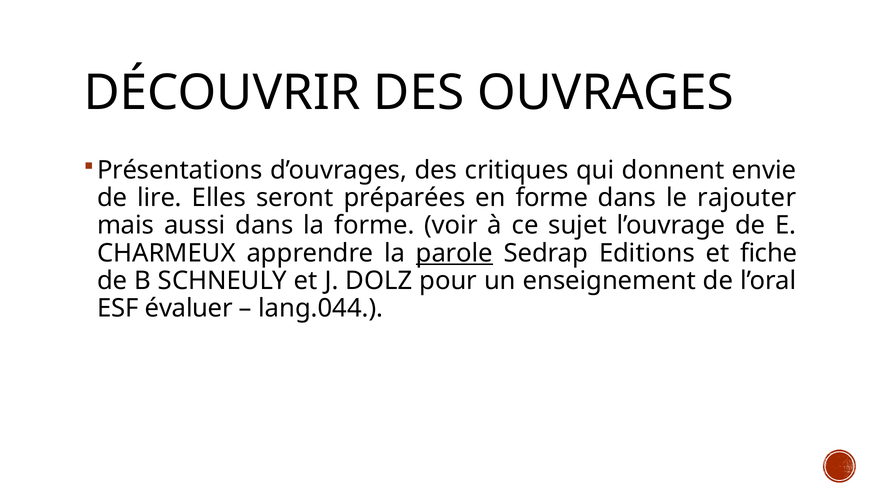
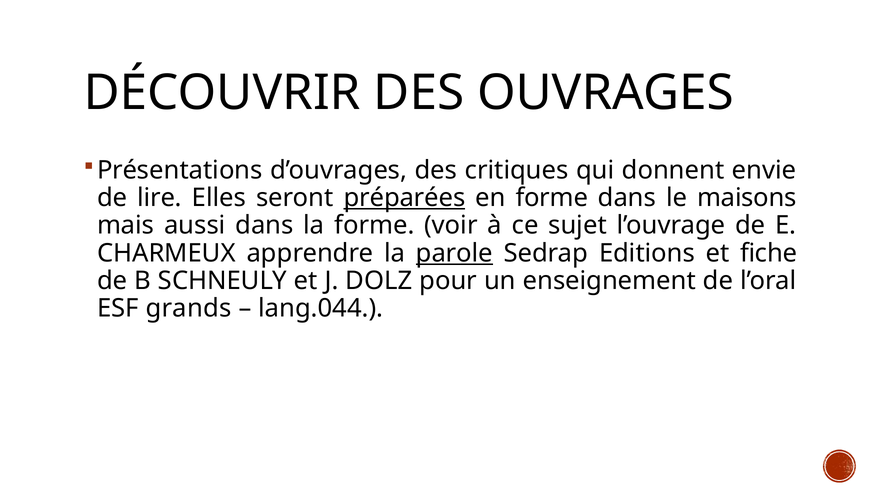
préparées underline: none -> present
rajouter: rajouter -> maisons
évaluer: évaluer -> grands
